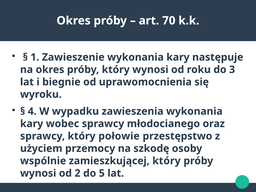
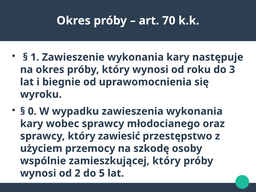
4: 4 -> 0
połowie: połowie -> zawiesić
